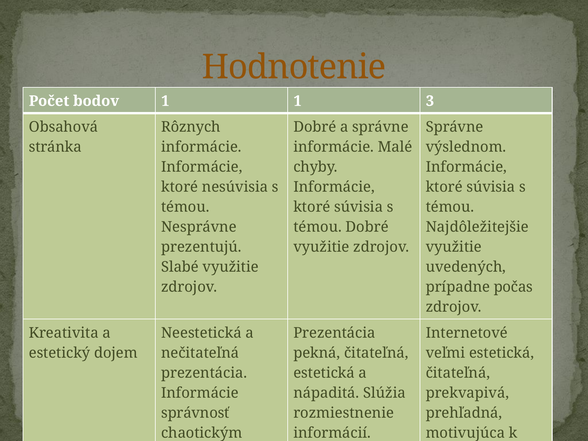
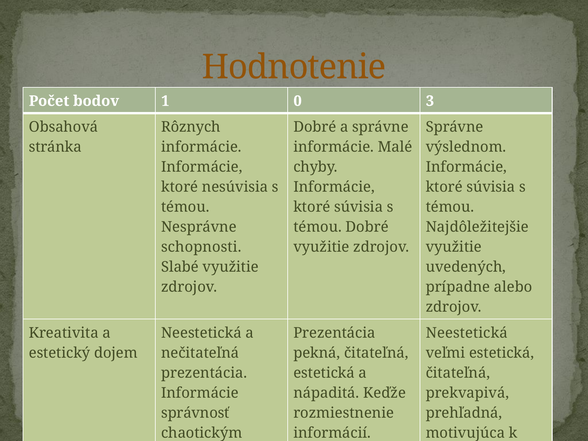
1 1: 1 -> 0
prezentujú: prezentujú -> schopnosti
počas: počas -> alebo
Internetové at (467, 333): Internetové -> Neestetická
Slúžia: Slúžia -> Keďže
